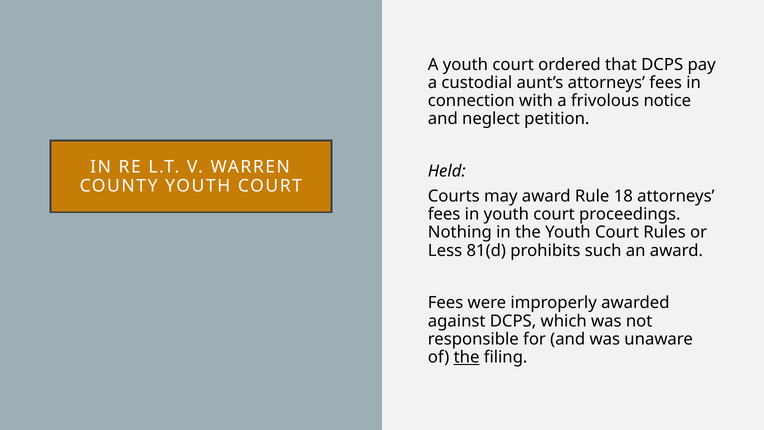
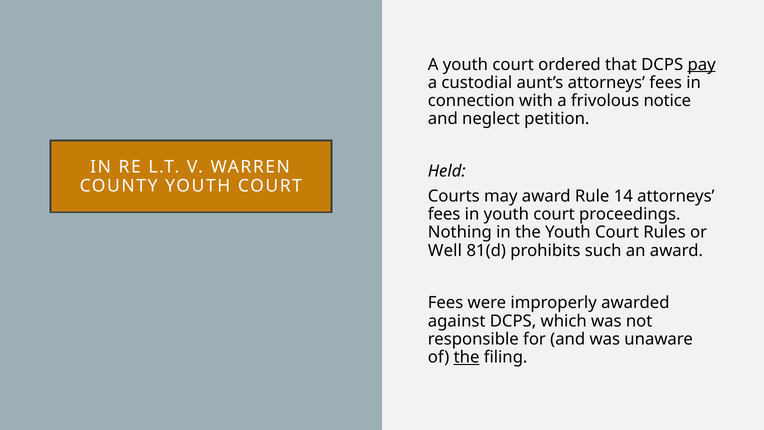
pay underline: none -> present
18: 18 -> 14
Less: Less -> Well
